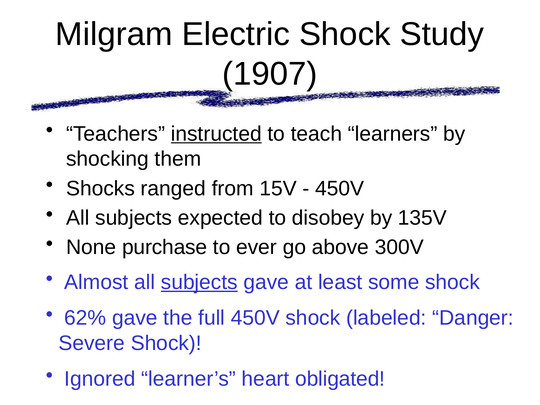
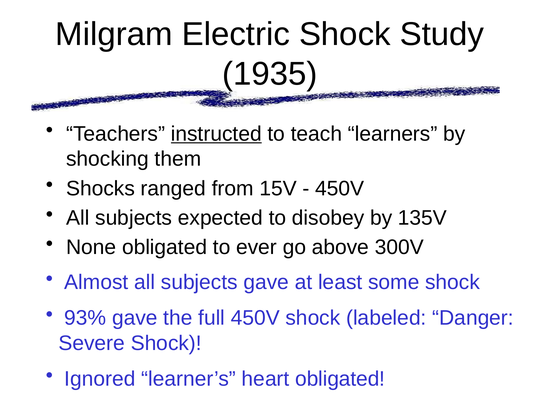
1907: 1907 -> 1935
None purchase: purchase -> obligated
subjects at (199, 282) underline: present -> none
62%: 62% -> 93%
